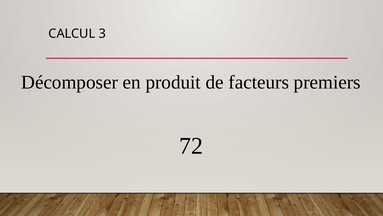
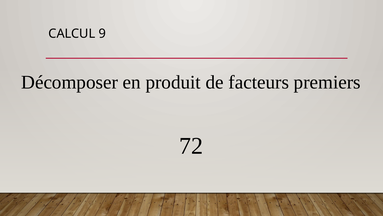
3: 3 -> 9
